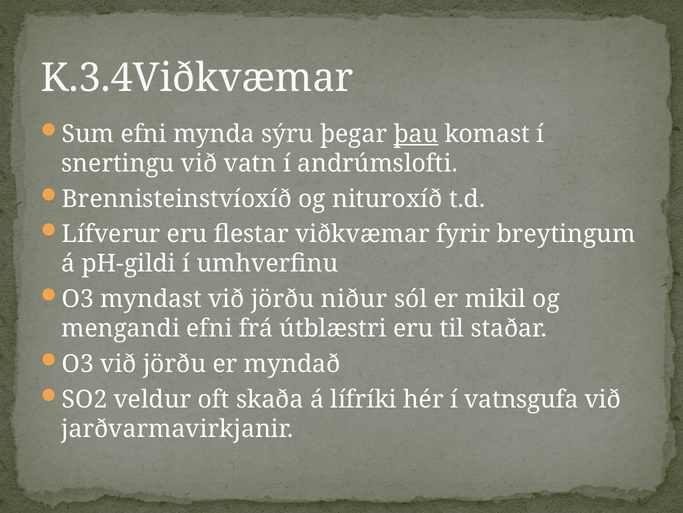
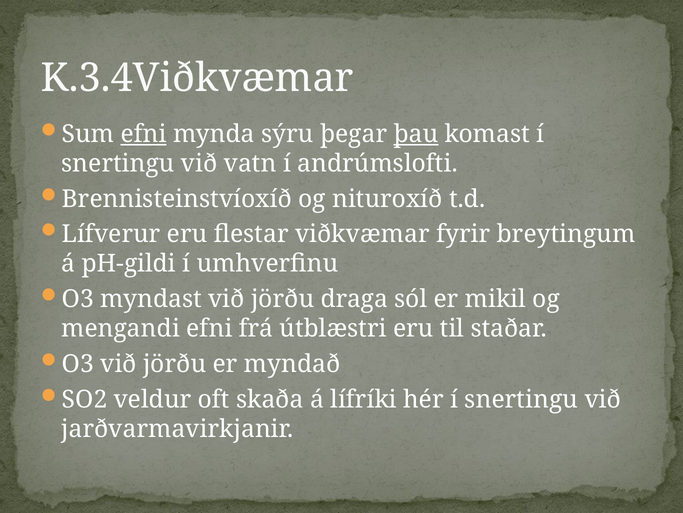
efni at (144, 134) underline: none -> present
niður: niður -> draga
hér í vatnsgufa: vatnsgufa -> snertingu
